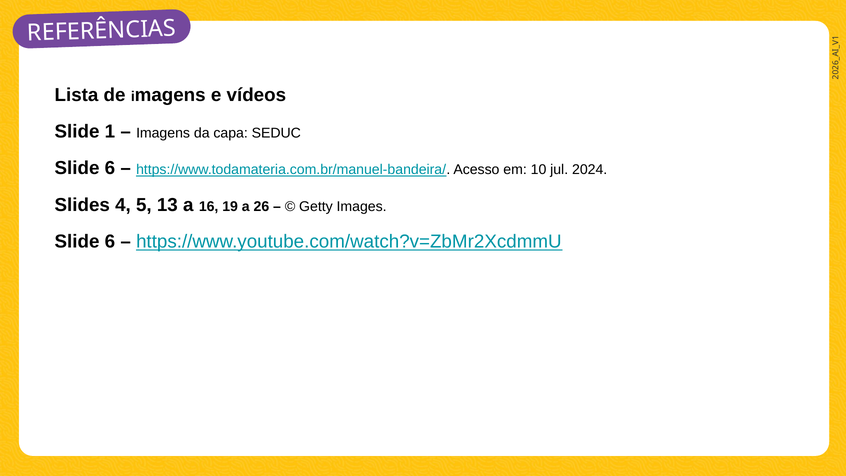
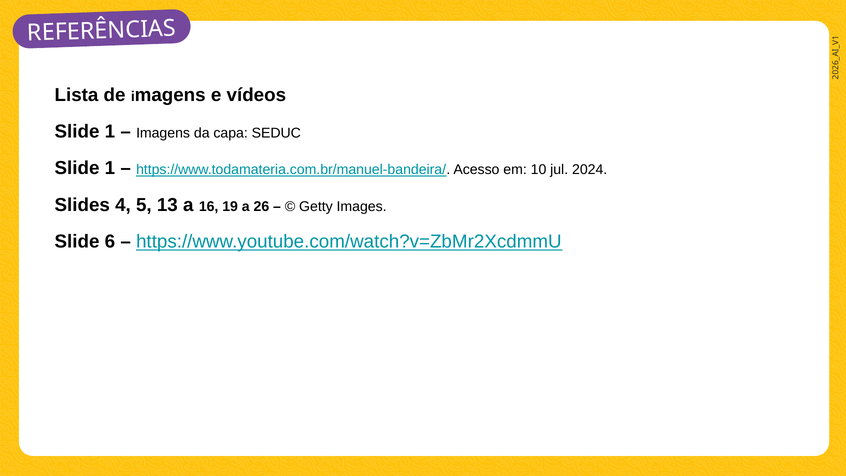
6 at (110, 168): 6 -> 1
